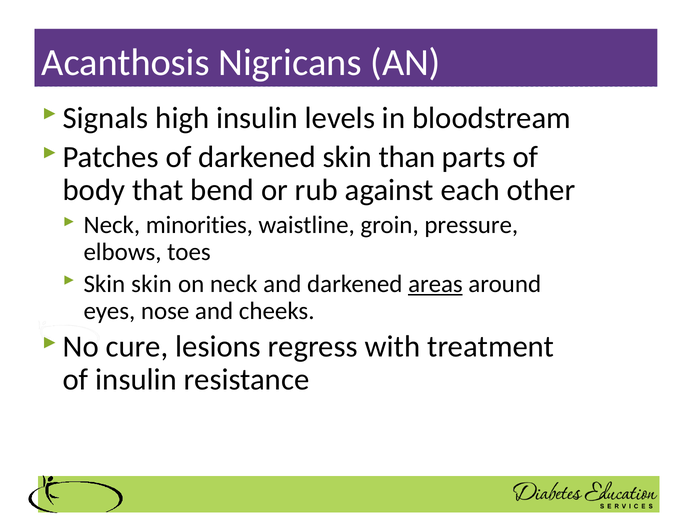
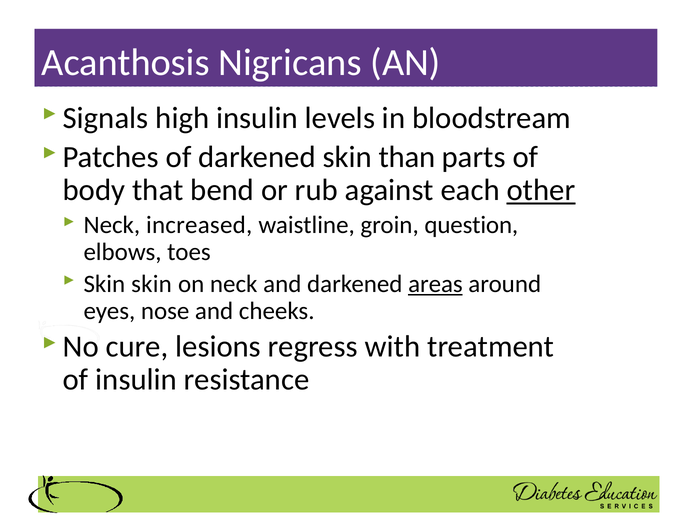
other underline: none -> present
minorities: minorities -> increased
pressure: pressure -> question
